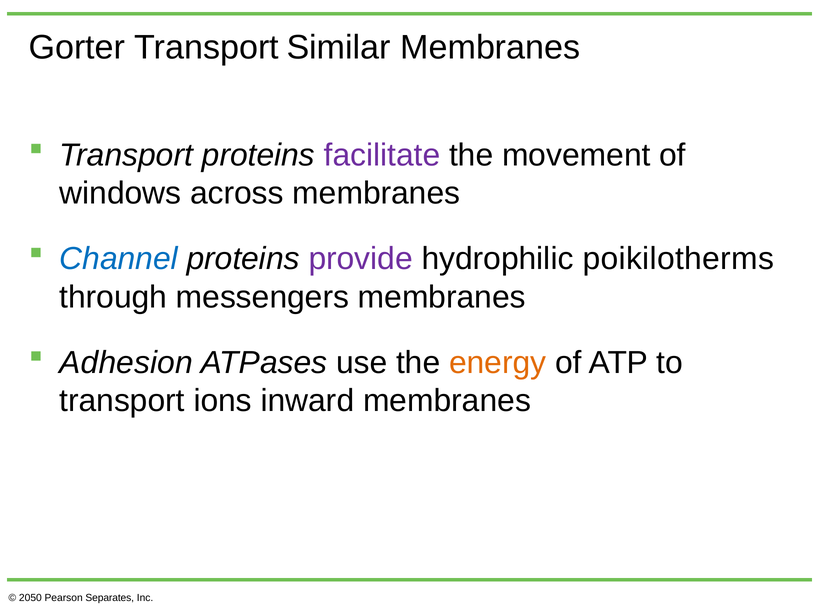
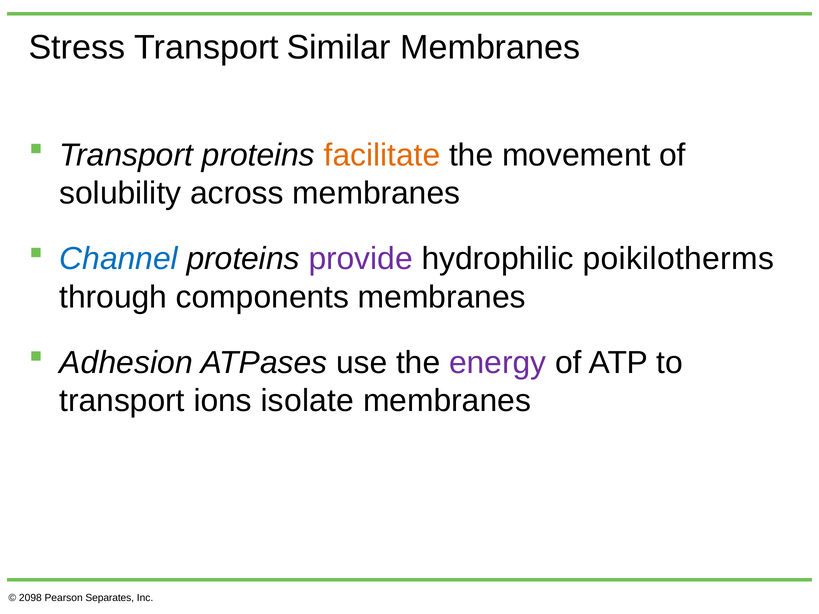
Gorter: Gorter -> Stress
facilitate colour: purple -> orange
windows: windows -> solubility
messengers: messengers -> components
energy colour: orange -> purple
inward: inward -> isolate
2050: 2050 -> 2098
